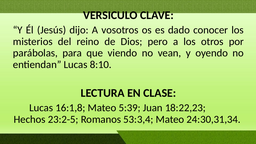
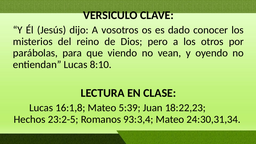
53:3,4: 53:3,4 -> 93:3,4
